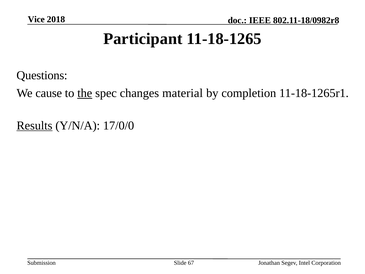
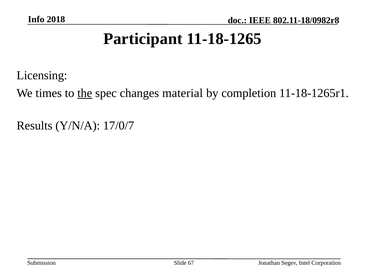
Vice: Vice -> Info
Questions: Questions -> Licensing
cause: cause -> times
Results underline: present -> none
17/0/0: 17/0/0 -> 17/0/7
